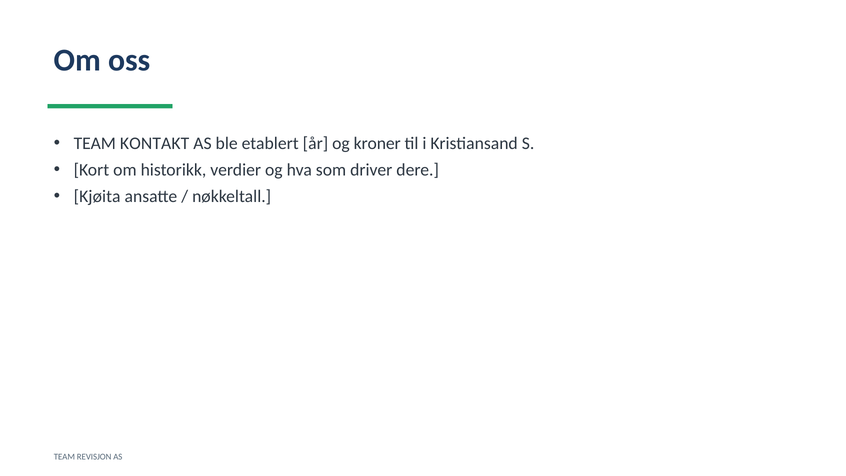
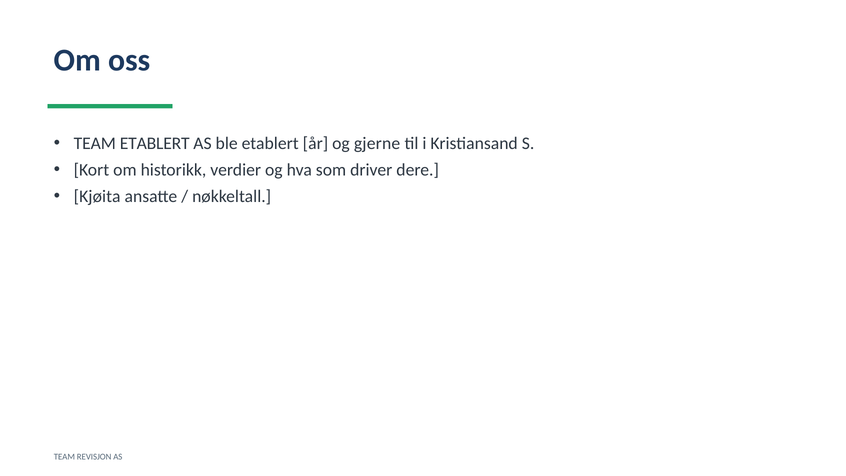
TEAM KONTAKT: KONTAKT -> ETABLERT
kroner: kroner -> gjerne
